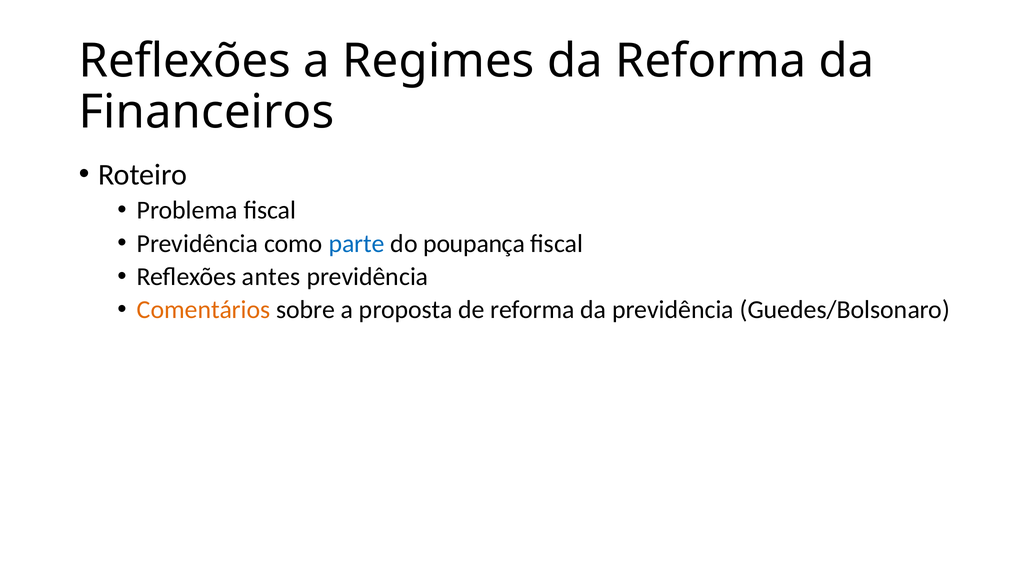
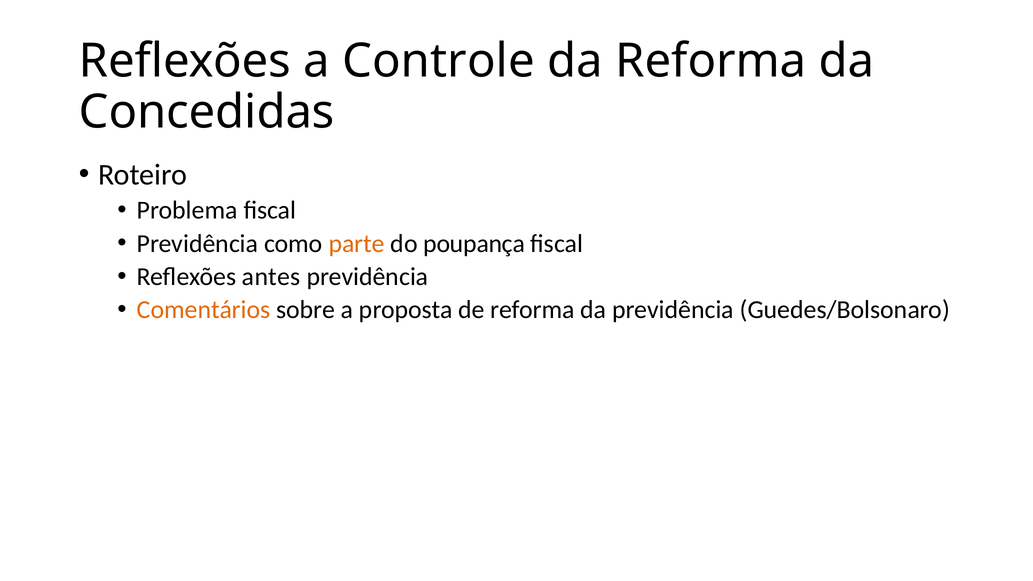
Regimes: Regimes -> Controle
Financeiros: Financeiros -> Concedidas
parte colour: blue -> orange
